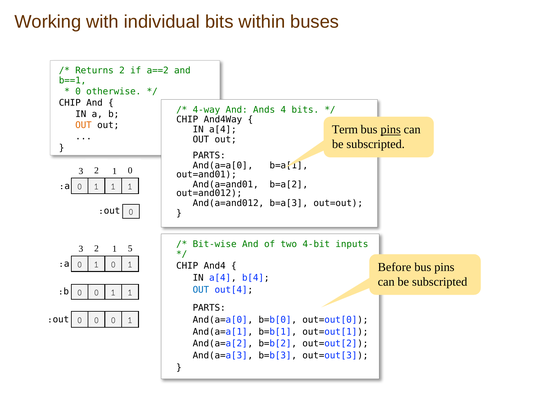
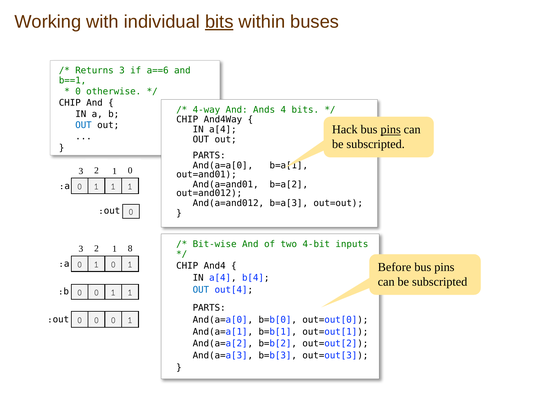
bits at (219, 22) underline: none -> present
Returns 2: 2 -> 3
a==2: a==2 -> a==6
OUT at (84, 125) colour: orange -> blue
Term: Term -> Hack
5: 5 -> 8
